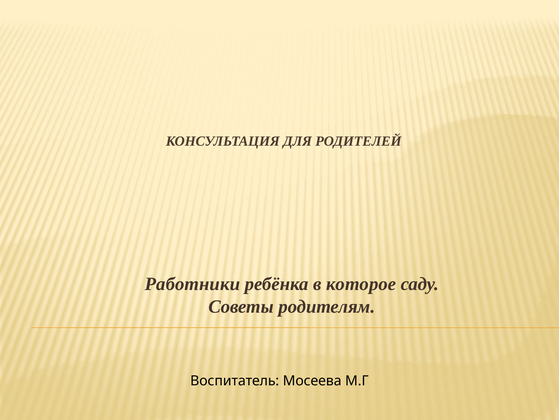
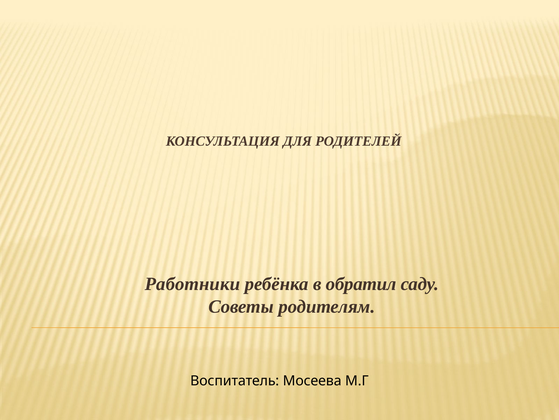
которое: которое -> обратил
